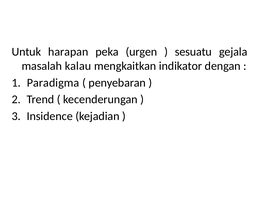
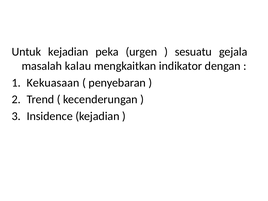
Untuk harapan: harapan -> kejadian
Paradigma: Paradigma -> Kekuasaan
